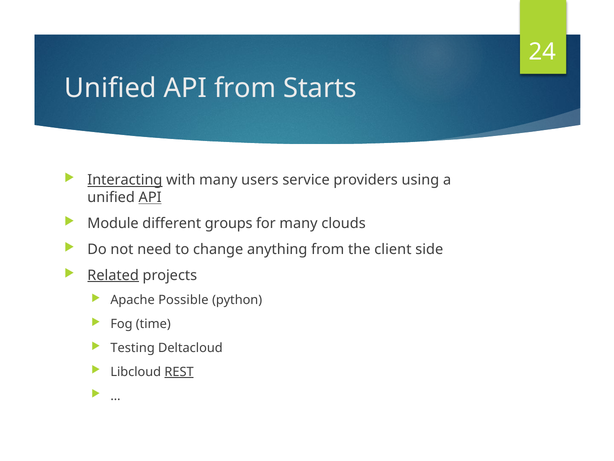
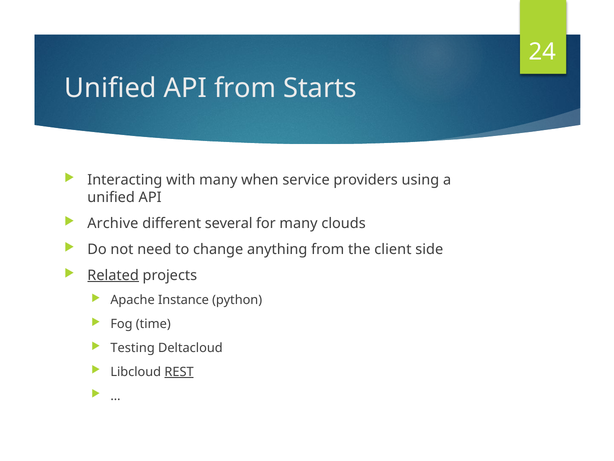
Interacting underline: present -> none
users: users -> when
API at (150, 197) underline: present -> none
Module: Module -> Archive
groups: groups -> several
Possible: Possible -> Instance
